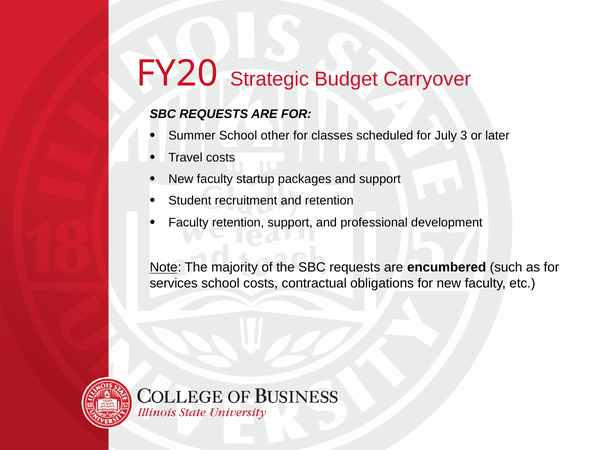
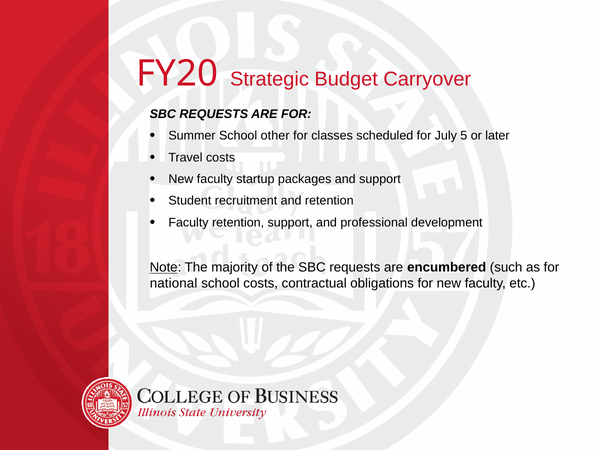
3: 3 -> 5
services: services -> national
